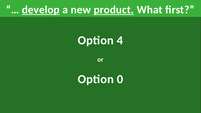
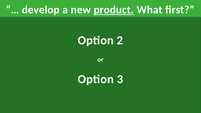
develop underline: present -> none
4: 4 -> 2
0: 0 -> 3
